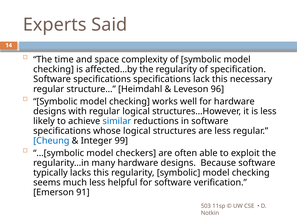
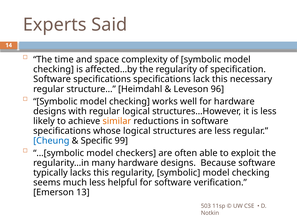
similar colour: blue -> orange
Integer: Integer -> Specific
91: 91 -> 13
